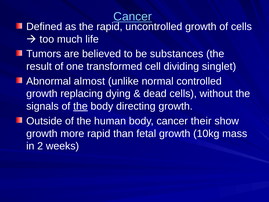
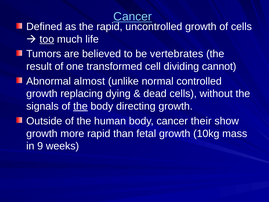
too underline: none -> present
substances: substances -> vertebrates
singlet: singlet -> cannot
2: 2 -> 9
